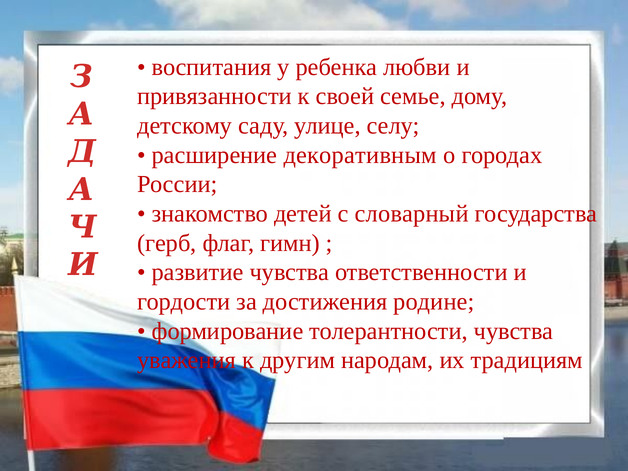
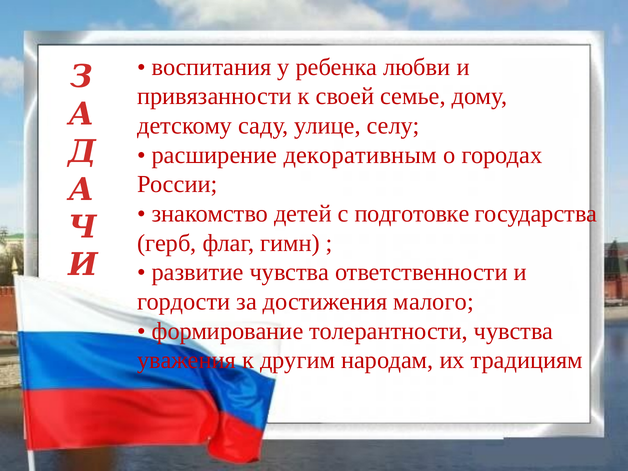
словарный: словарный -> подготовке
родине: родине -> малого
